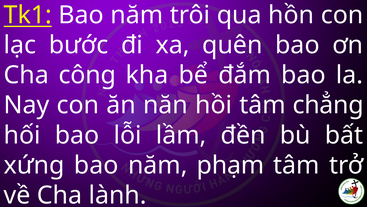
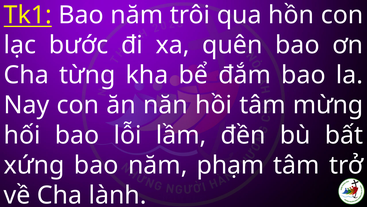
công: công -> từng
chẳng: chẳng -> mừng
